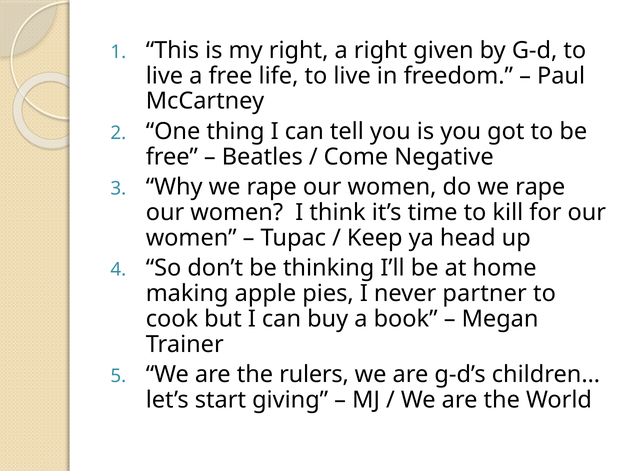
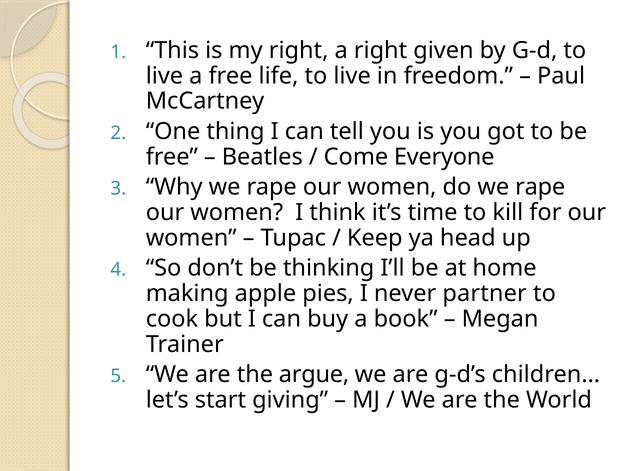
Negative: Negative -> Everyone
rulers: rulers -> argue
